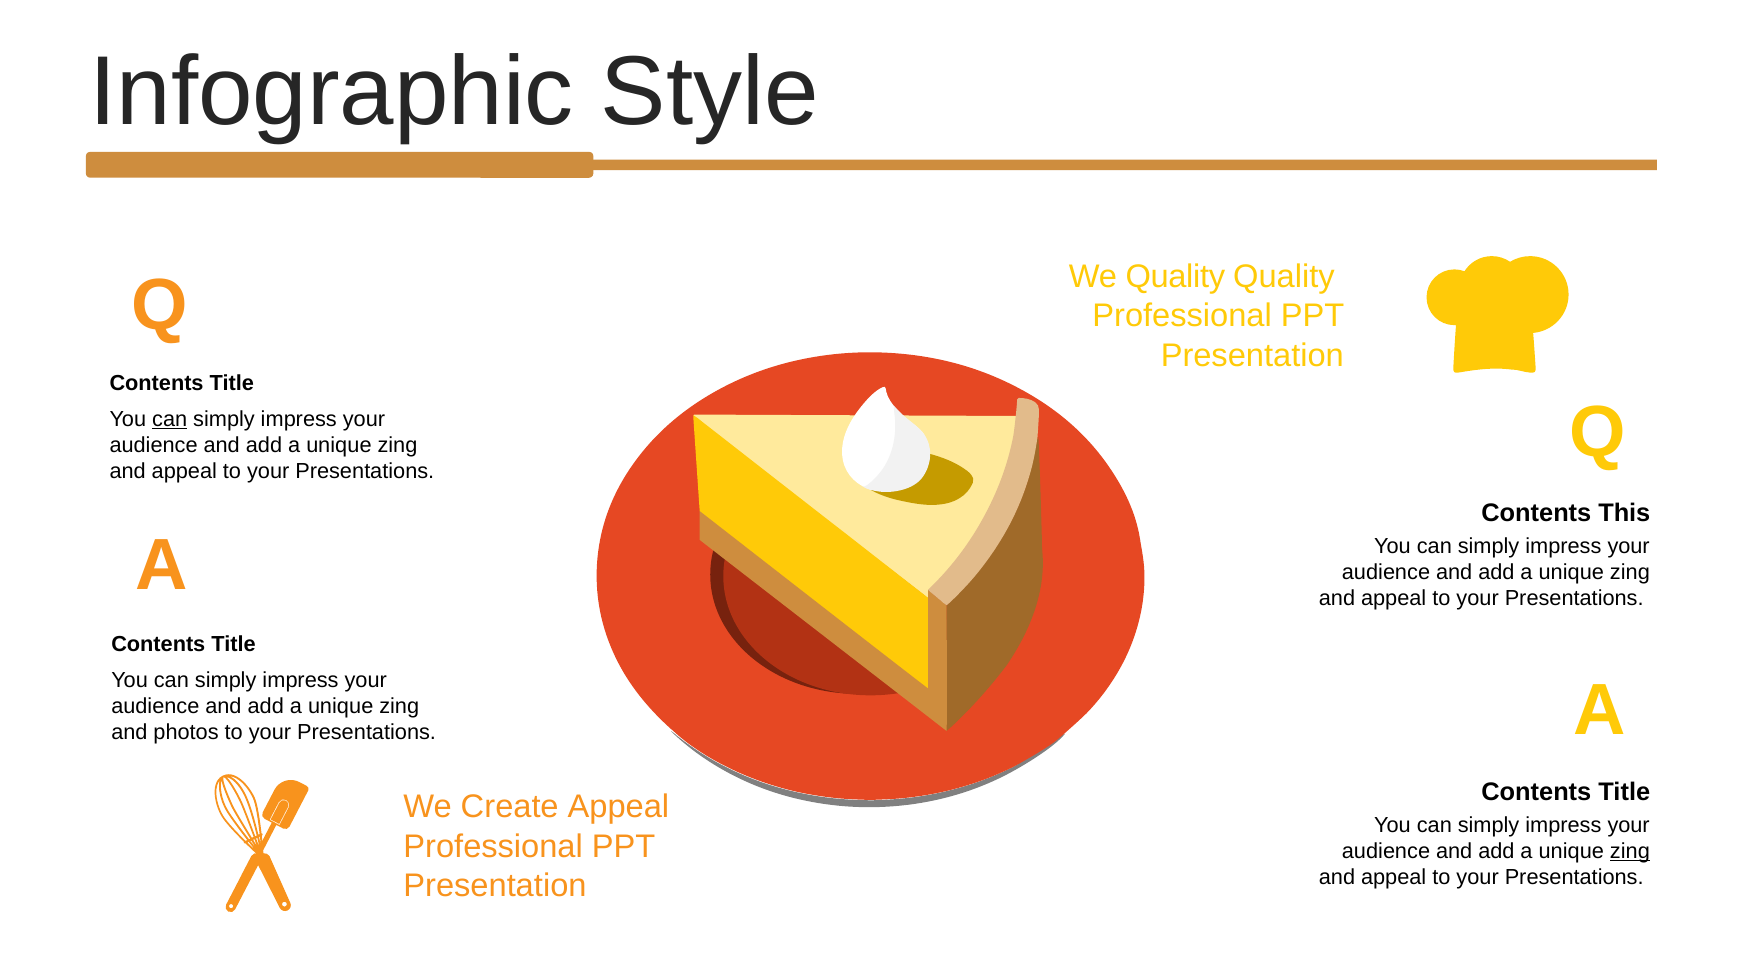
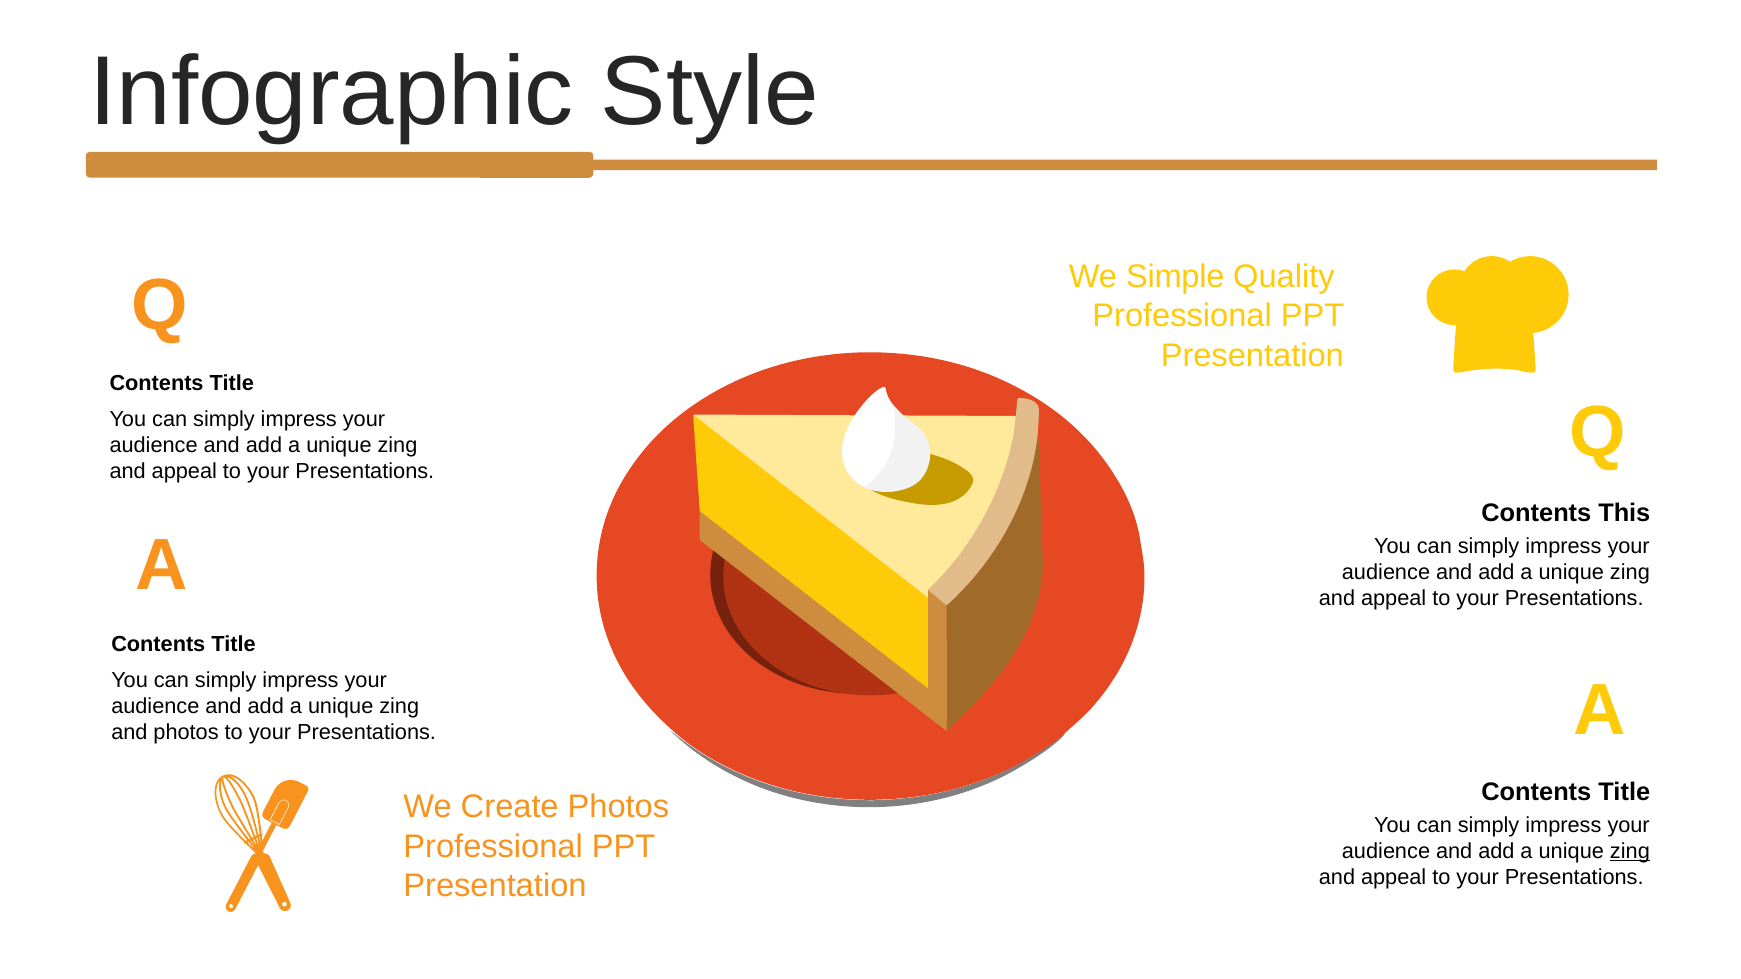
We Quality: Quality -> Simple
can at (170, 419) underline: present -> none
Create Appeal: Appeal -> Photos
